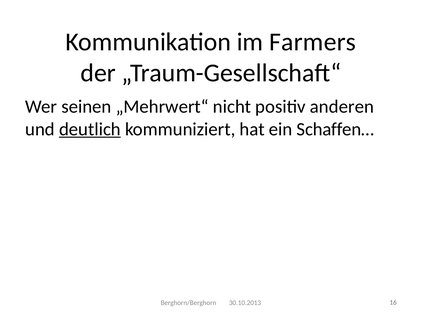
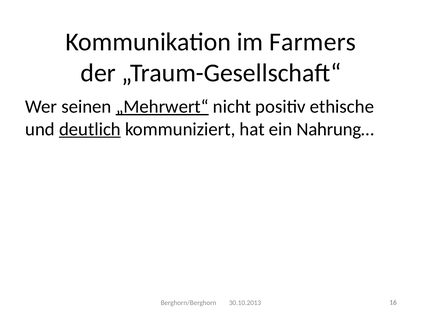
„Mehrwert“ underline: none -> present
anderen: anderen -> ethische
Schaffen…: Schaffen… -> Nahrung…
